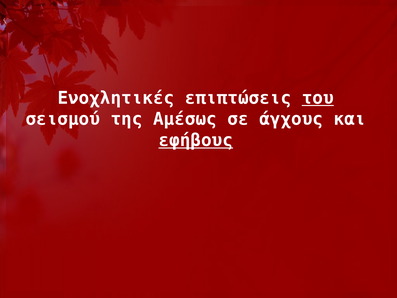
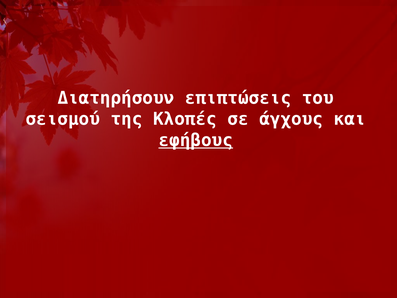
Ενοχλητικές: Ενοχλητικές -> Διατηρήσουν
του underline: present -> none
Αμέσως: Αμέσως -> Κλοπές
